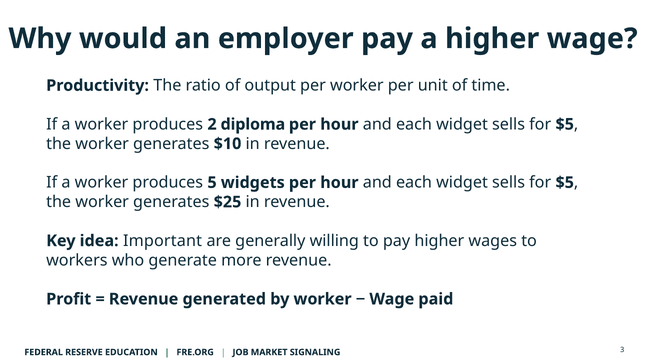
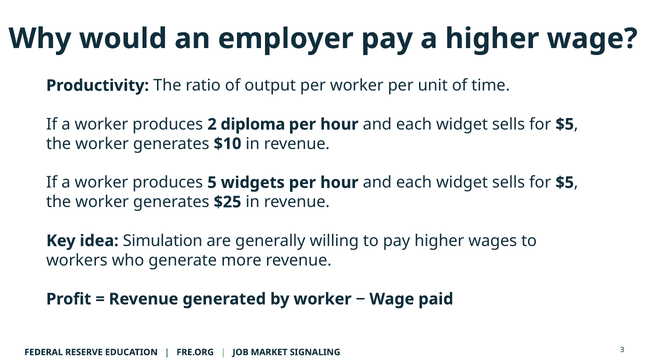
Important: Important -> Simulation
